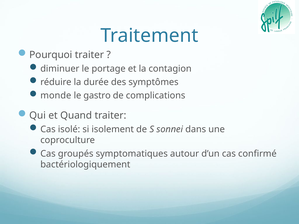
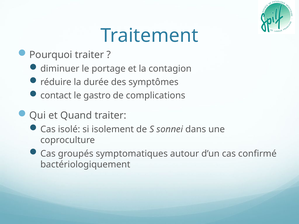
monde: monde -> contact
